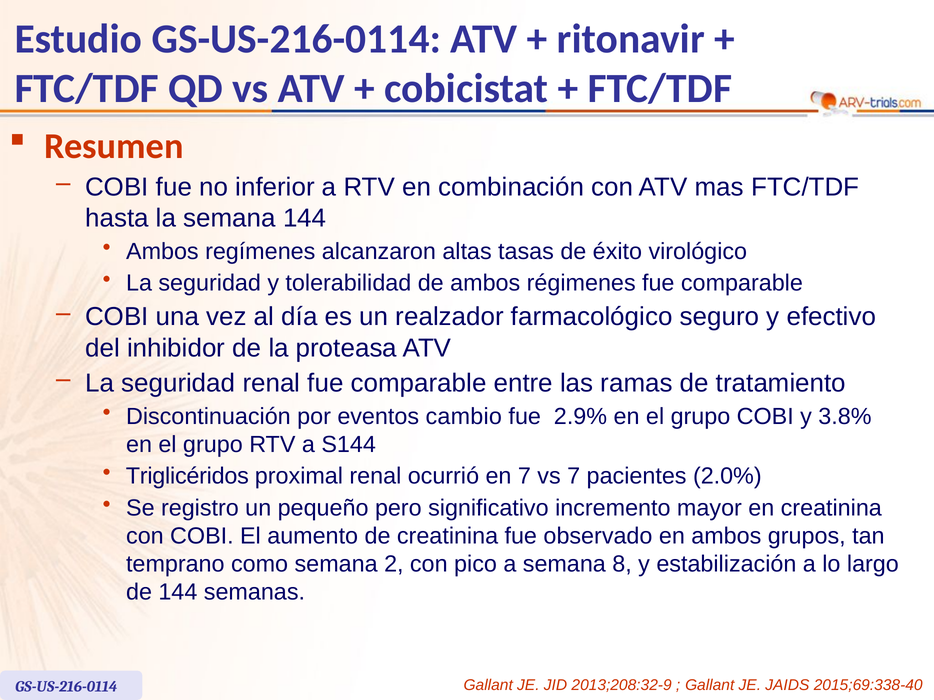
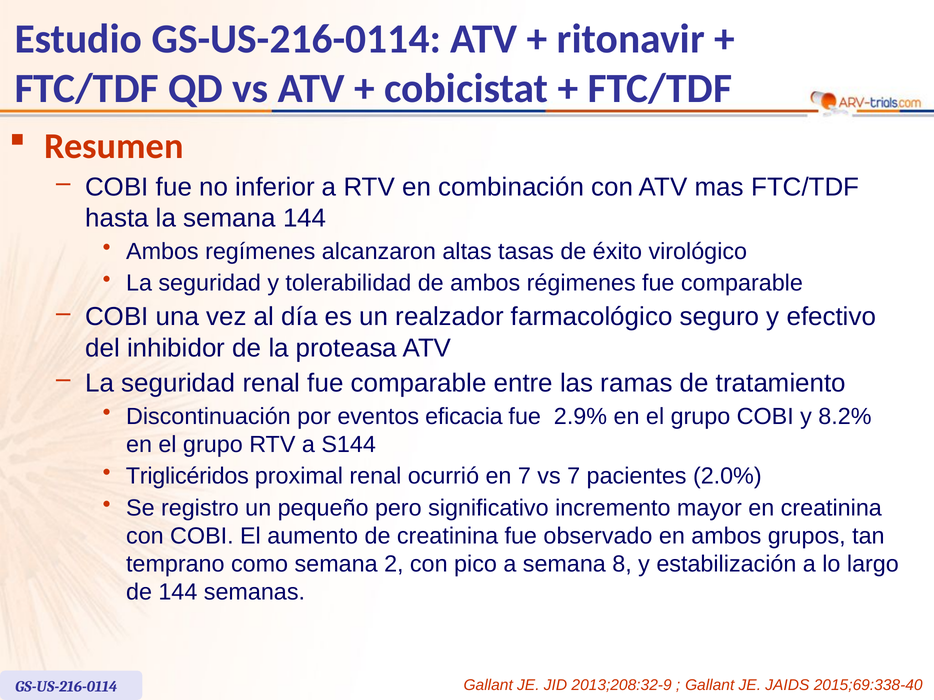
cambio: cambio -> eficacia
3.8%: 3.8% -> 8.2%
